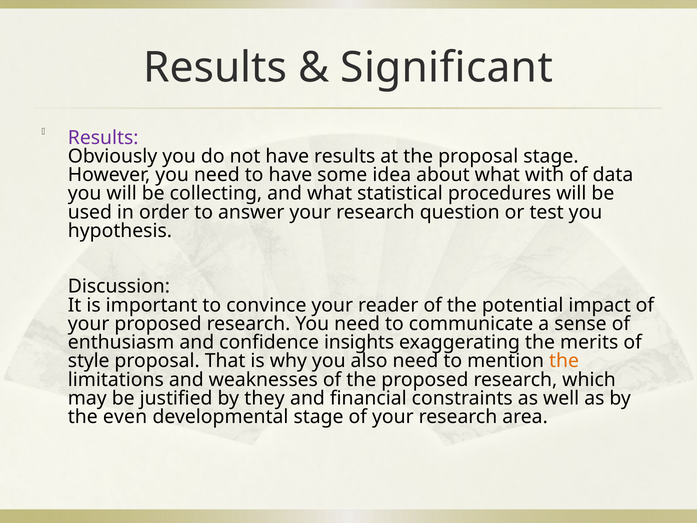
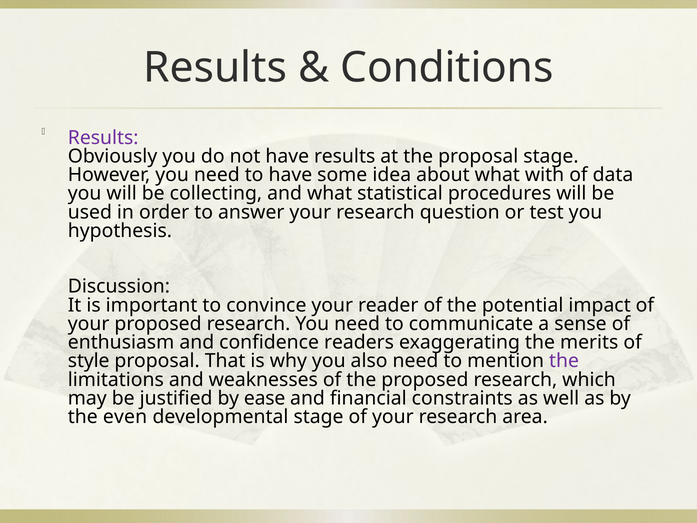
Significant: Significant -> Conditions
insights: insights -> readers
the at (564, 361) colour: orange -> purple
they: they -> ease
